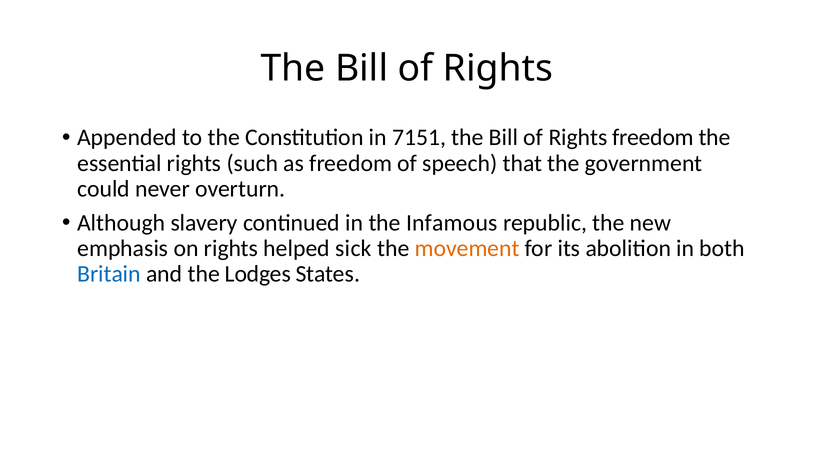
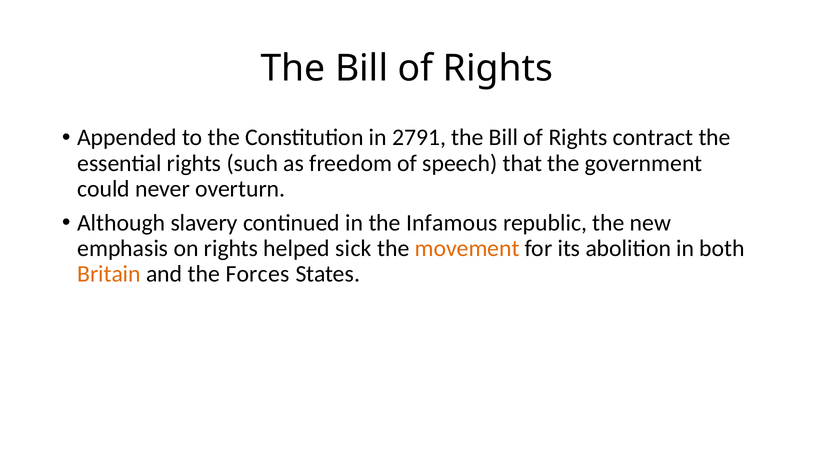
7151: 7151 -> 2791
Rights freedom: freedom -> contract
Britain colour: blue -> orange
Lodges: Lodges -> Forces
